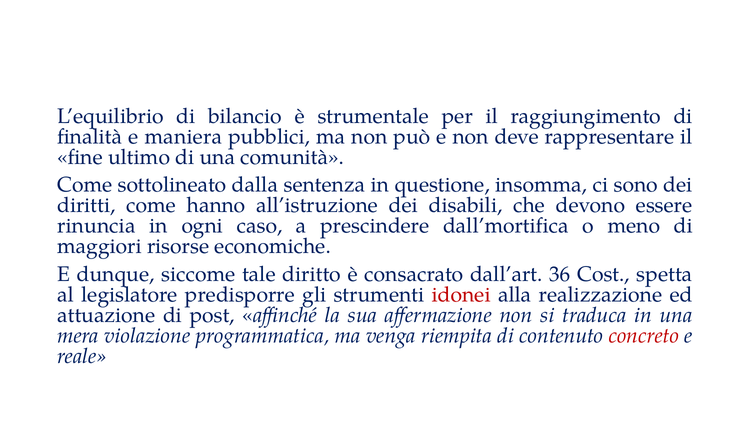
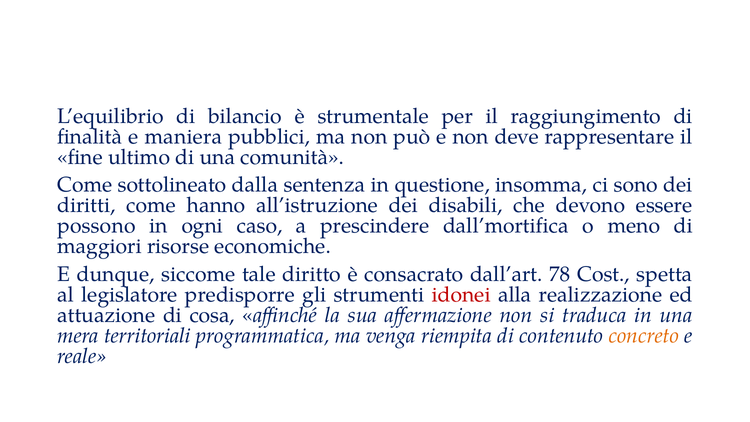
rinuncia: rinuncia -> possono
36: 36 -> 78
post: post -> cosa
violazione: violazione -> territoriali
concreto colour: red -> orange
